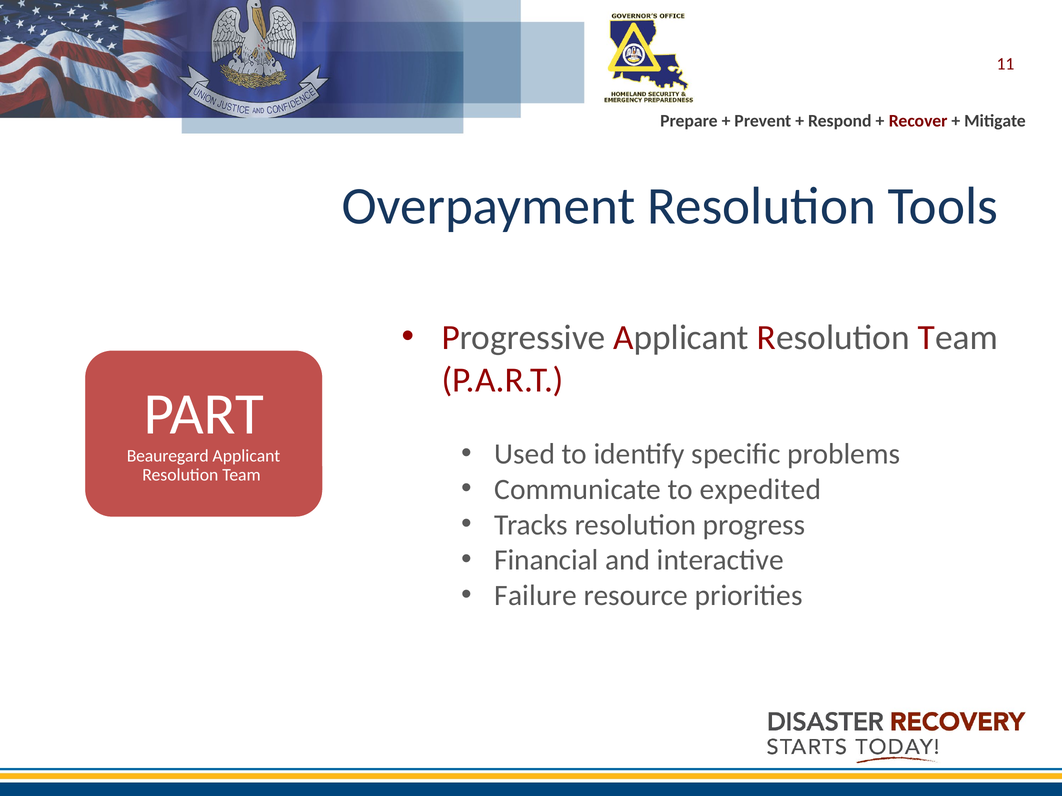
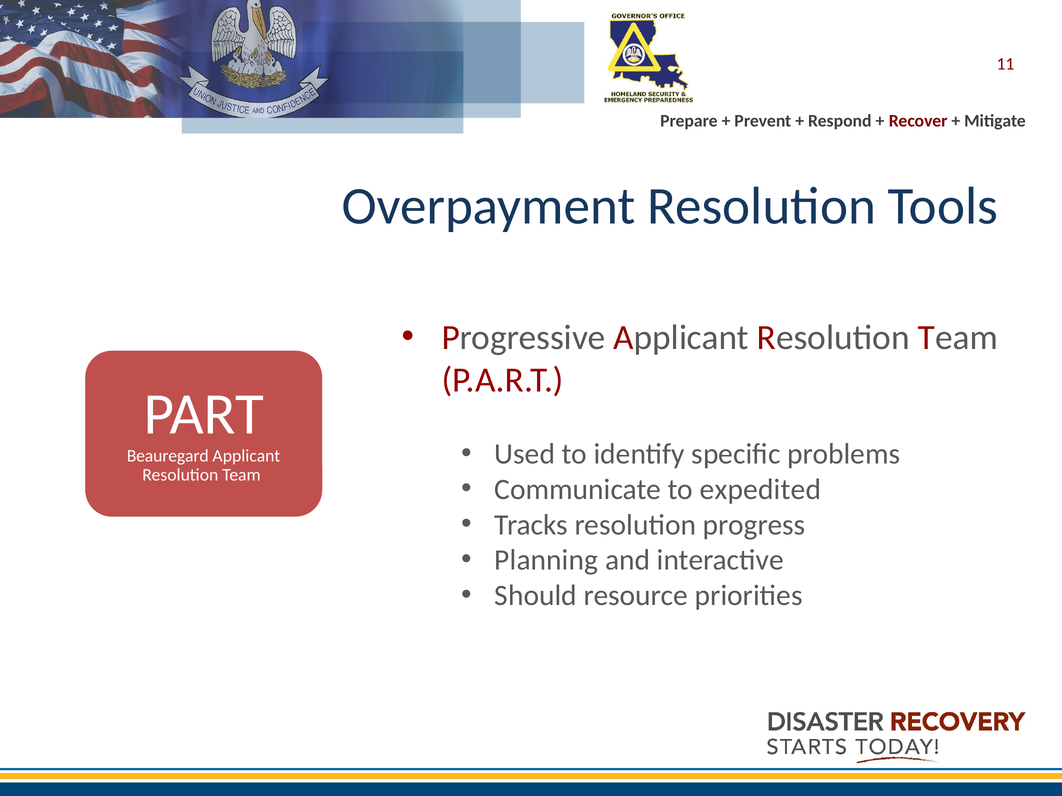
Financial: Financial -> Planning
Failure: Failure -> Should
